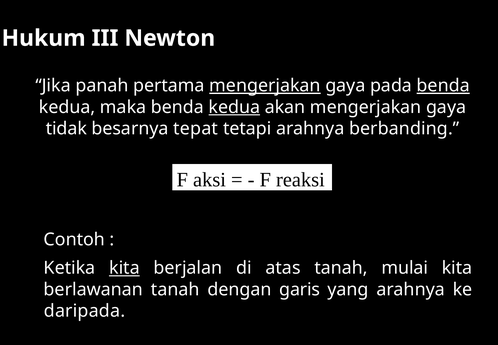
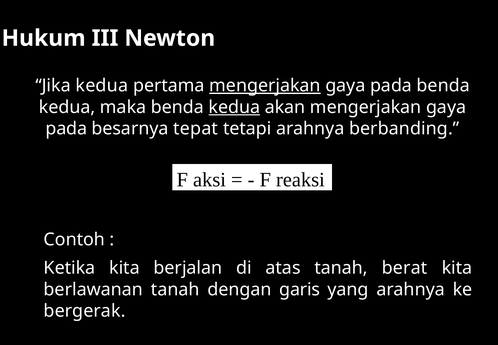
Jika panah: panah -> kedua
benda at (443, 86) underline: present -> none
tidak at (66, 129): tidak -> pada
kita at (124, 268) underline: present -> none
mulai: mulai -> berat
daripada: daripada -> bergerak
